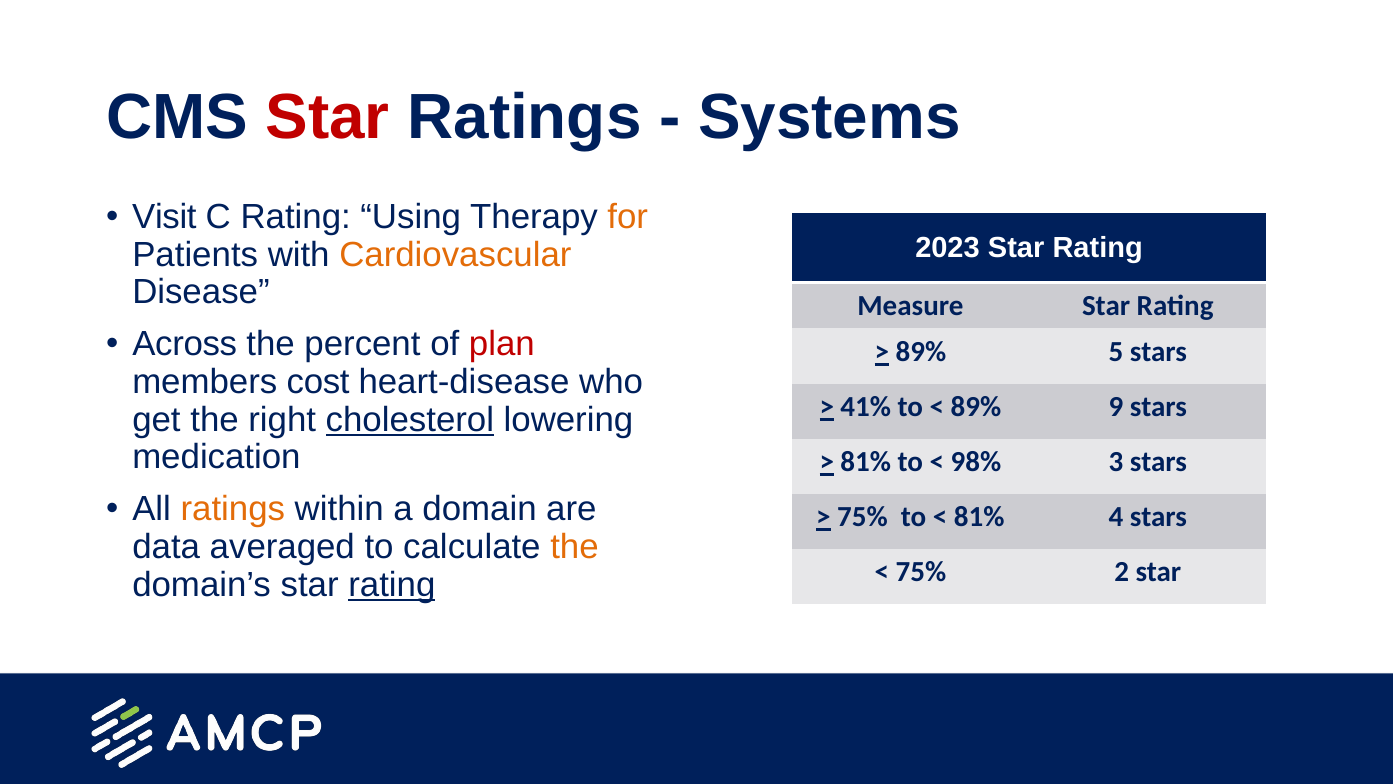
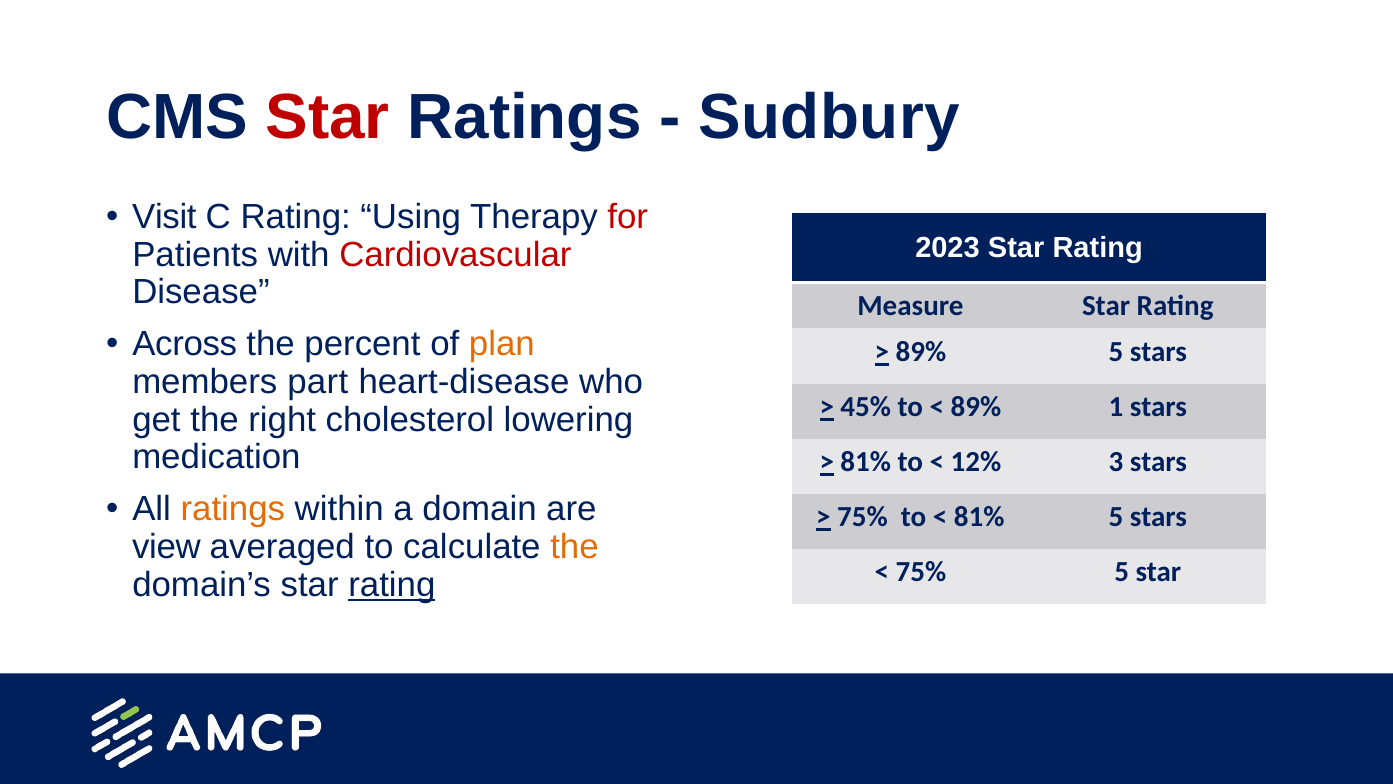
Systems: Systems -> Sudbury
for colour: orange -> red
Cardiovascular colour: orange -> red
plan colour: red -> orange
cost: cost -> part
41%: 41% -> 45%
9: 9 -> 1
cholesterol underline: present -> none
98%: 98% -> 12%
81% 4: 4 -> 5
data: data -> view
75% 2: 2 -> 5
